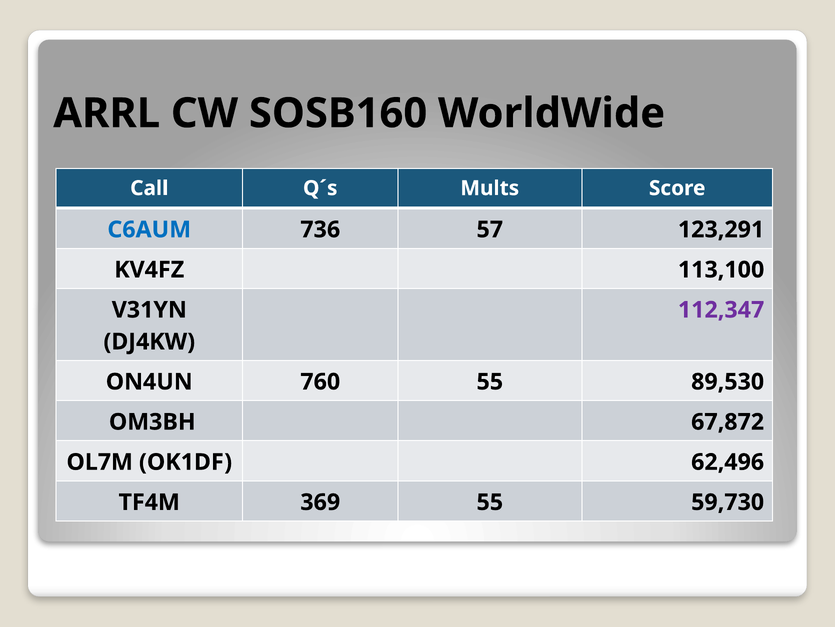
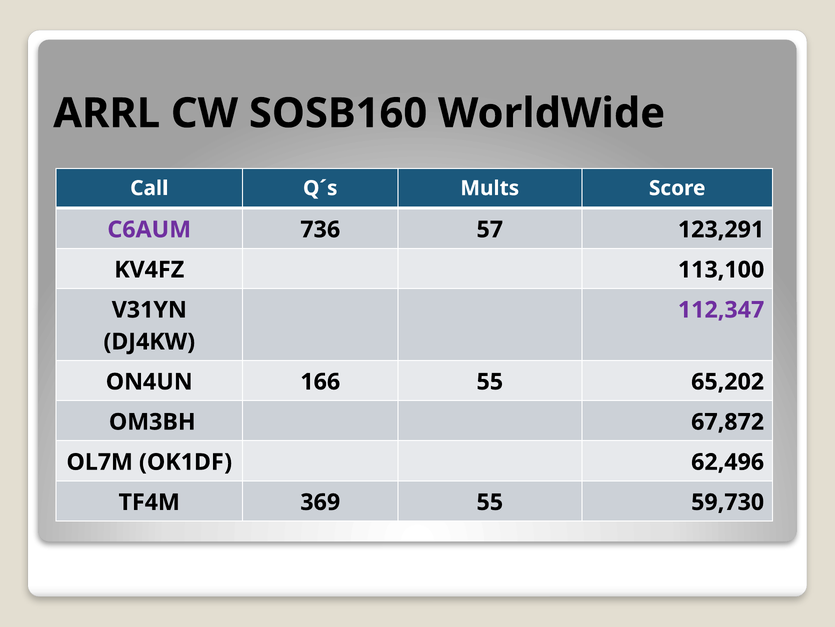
C6AUM colour: blue -> purple
760: 760 -> 166
89,530: 89,530 -> 65,202
